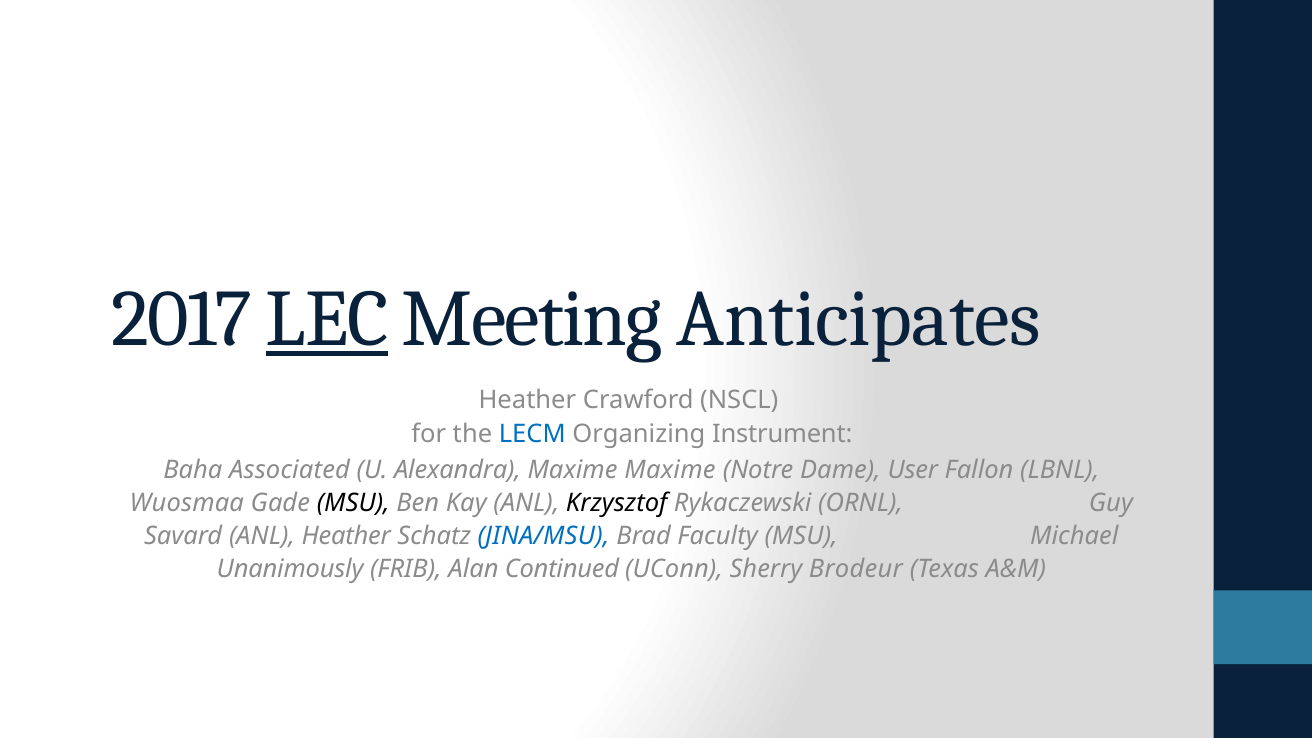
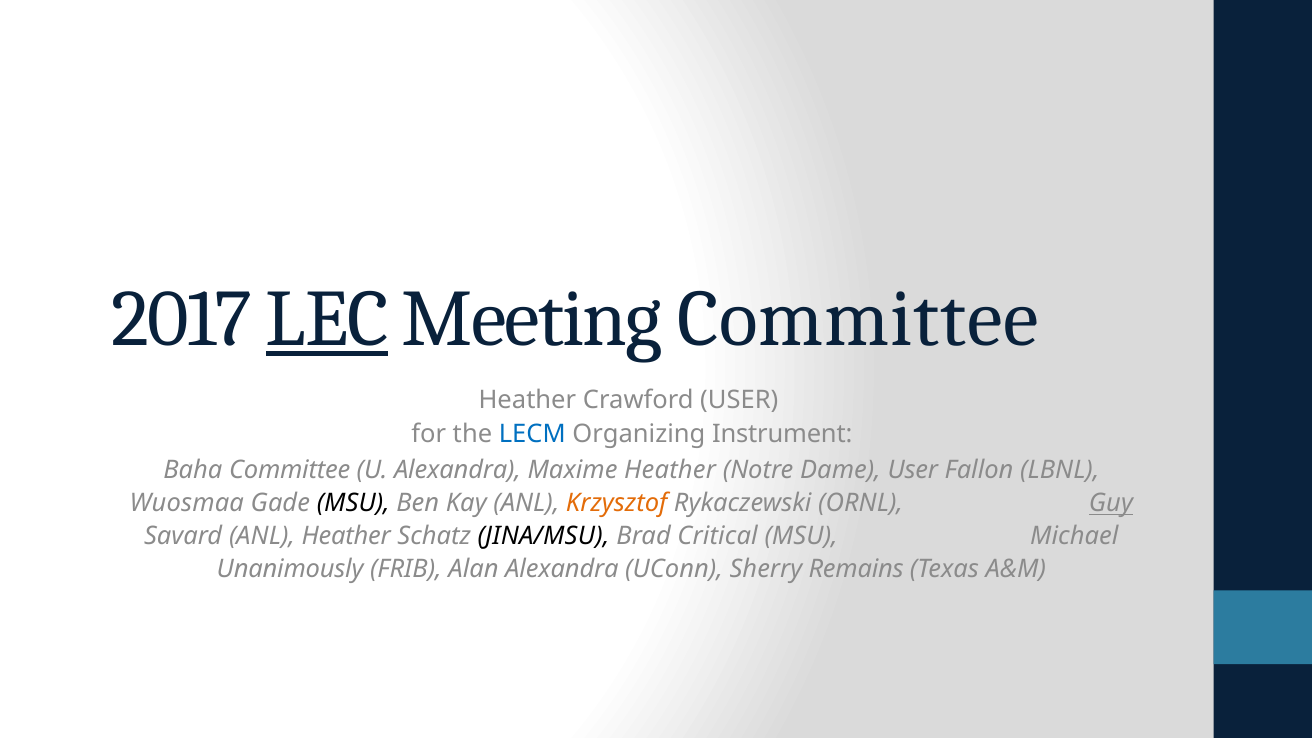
Meeting Anticipates: Anticipates -> Committee
Crawford NSCL: NSCL -> USER
Baha Associated: Associated -> Committee
Maxime Maxime: Maxime -> Heather
Krzysztof colour: black -> orange
Guy underline: none -> present
JINA/MSU colour: blue -> black
Faculty: Faculty -> Critical
Alan Continued: Continued -> Alexandra
Brodeur: Brodeur -> Remains
